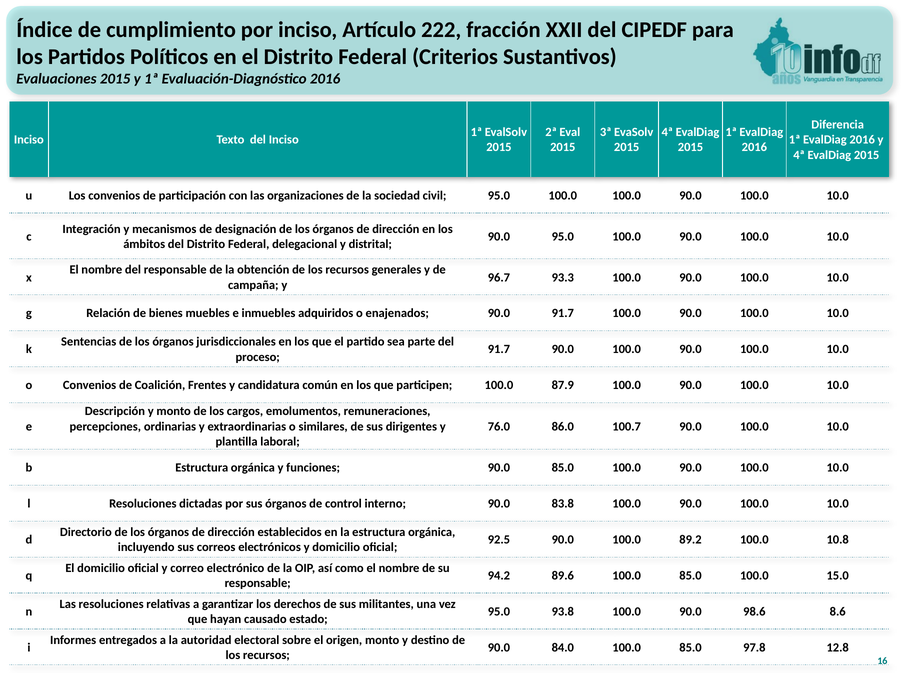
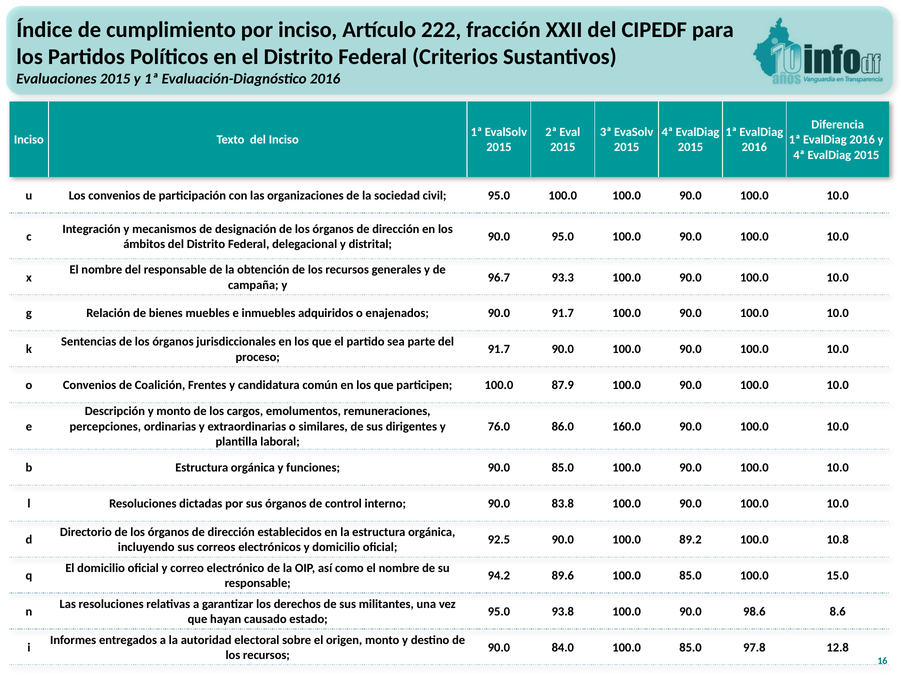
100.7: 100.7 -> 160.0
